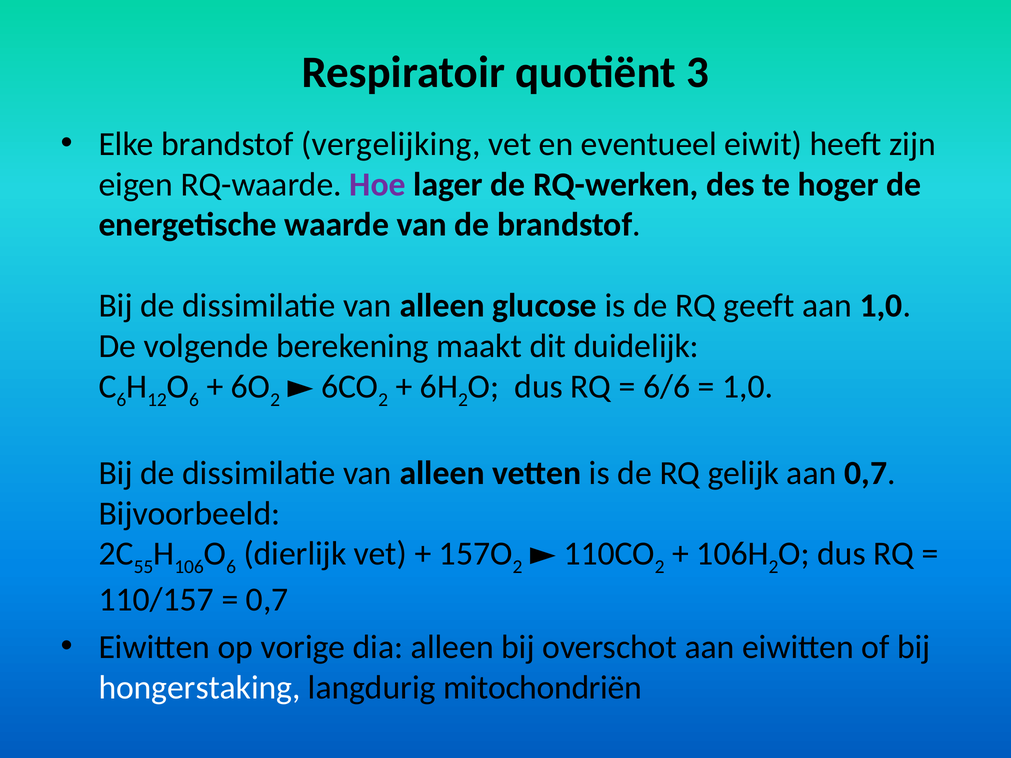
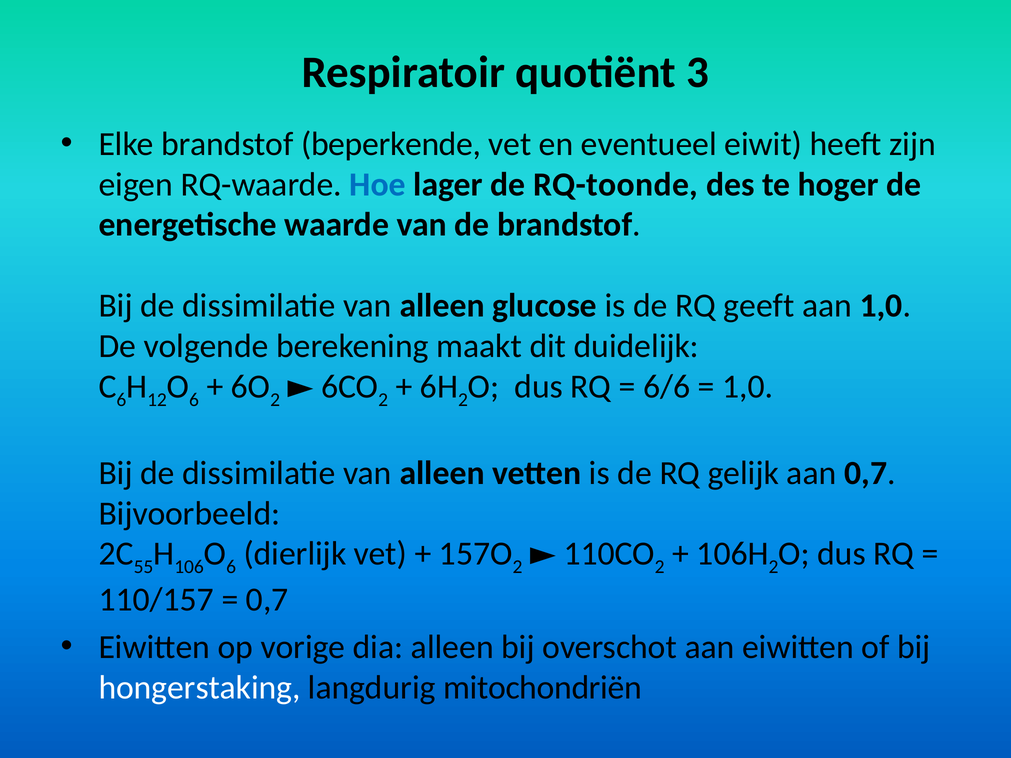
vergelijking: vergelijking -> beperkende
Hoe colour: purple -> blue
RQ-werken: RQ-werken -> RQ-toonde
